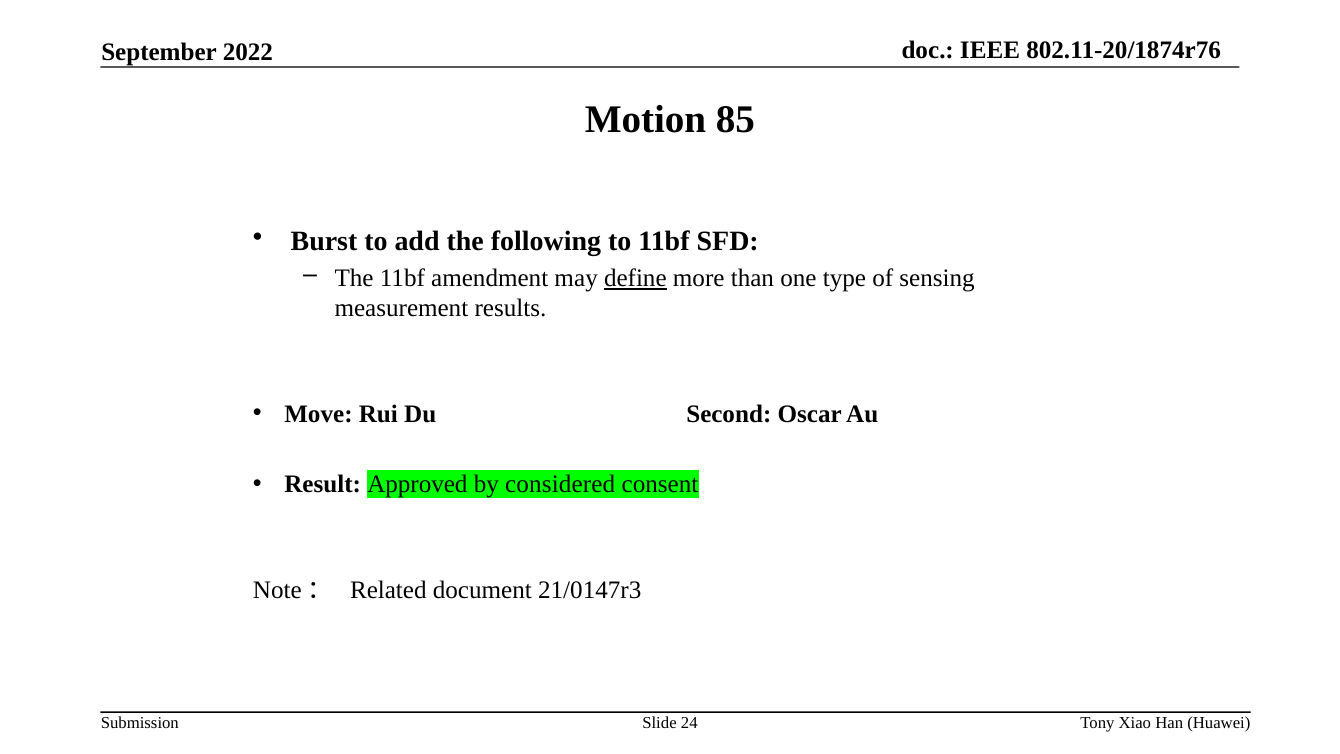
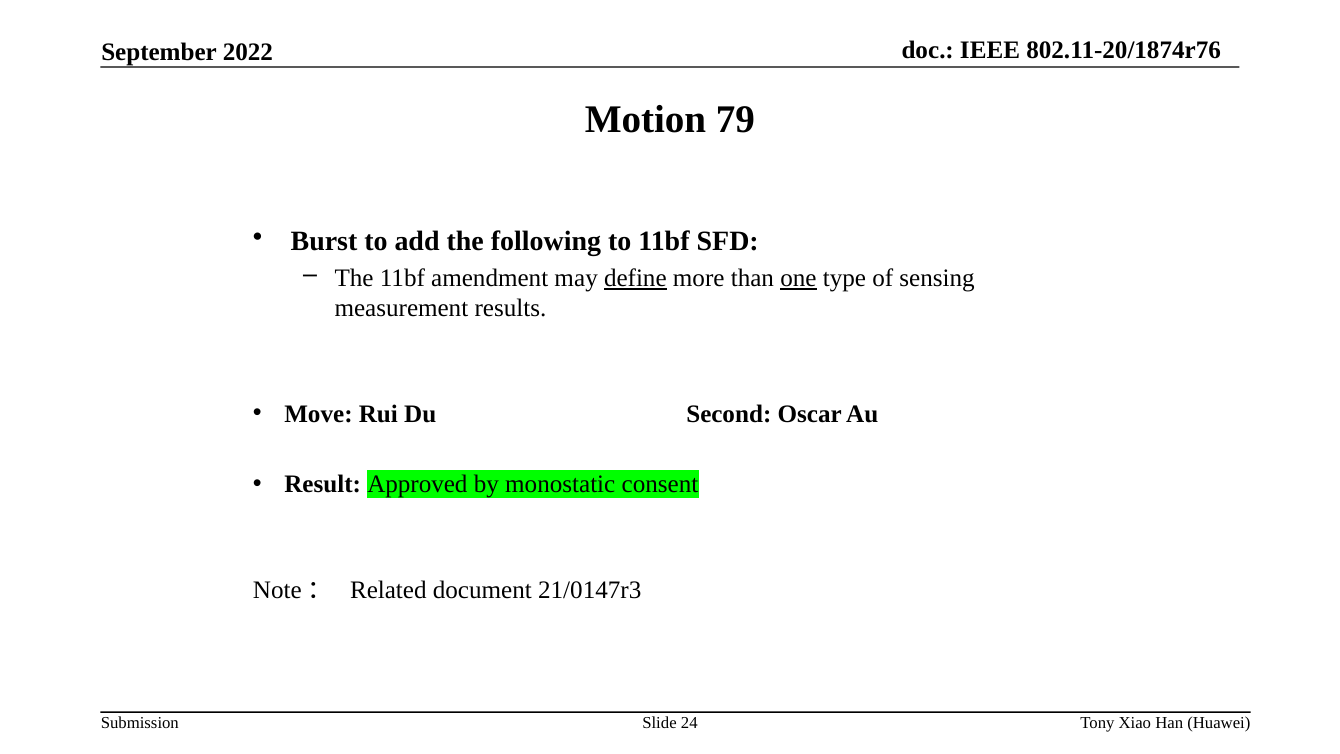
85: 85 -> 79
one underline: none -> present
considered: considered -> monostatic
